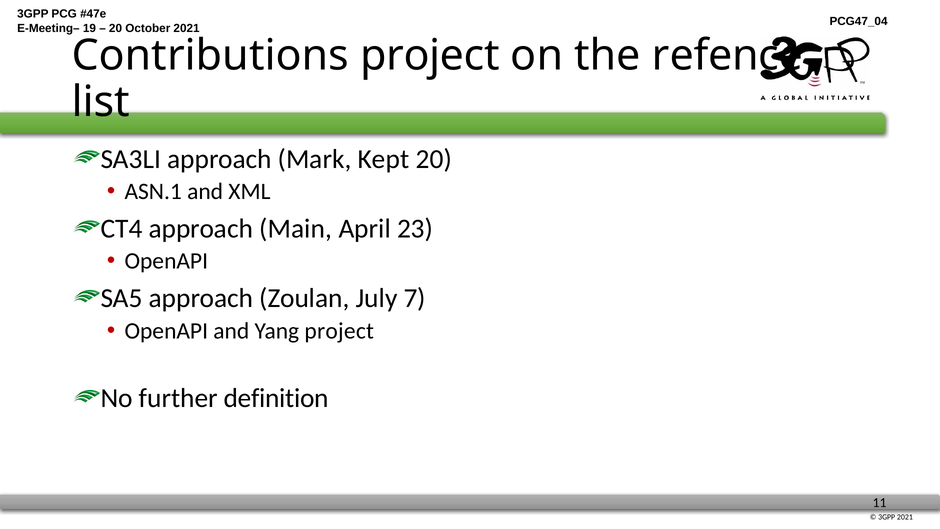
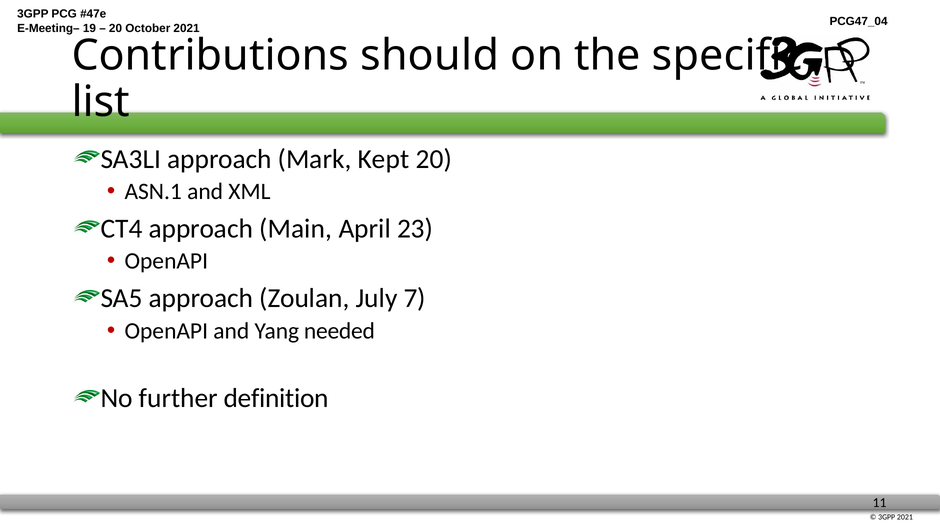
Contributions project: project -> should
refence: refence -> specific
Yang project: project -> needed
